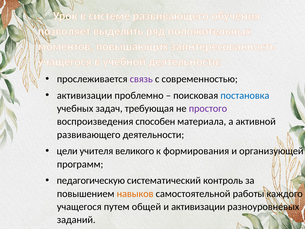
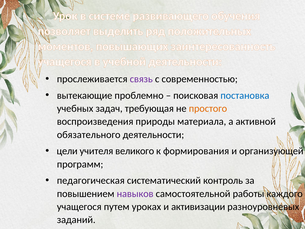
активизации at (85, 95): активизации -> вытекающие
простого colour: purple -> orange
способен: способен -> природы
развивающего at (89, 134): развивающего -> обязательного
педагогическую: педагогическую -> педагогическая
навыков colour: orange -> purple
общей: общей -> уроках
